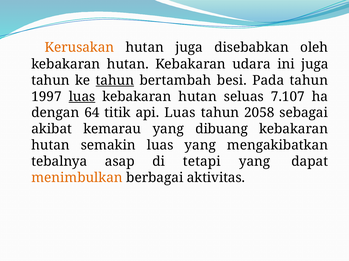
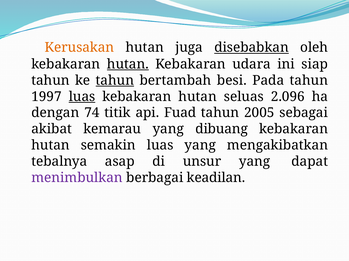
disebabkan underline: none -> present
hutan at (128, 64) underline: none -> present
ini juga: juga -> siap
7.107: 7.107 -> 2.096
64: 64 -> 74
api Luas: Luas -> Fuad
2058: 2058 -> 2005
tetapi: tetapi -> unsur
menimbulkan colour: orange -> purple
aktivitas: aktivitas -> keadilan
